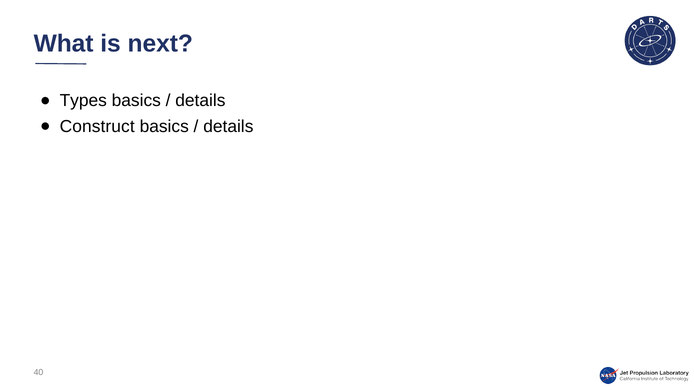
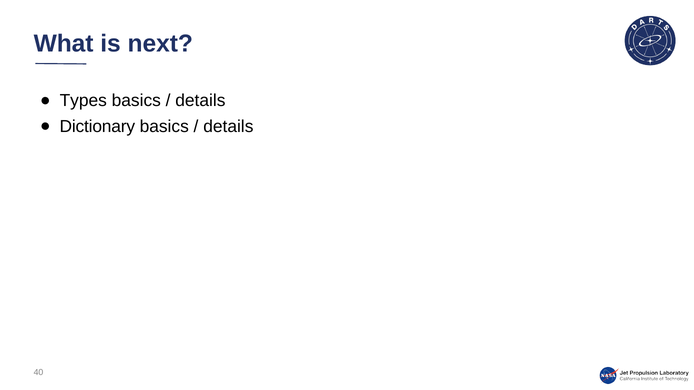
Construct: Construct -> Dictionary
